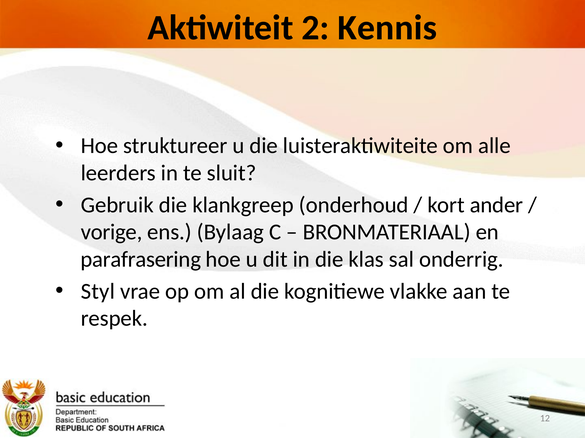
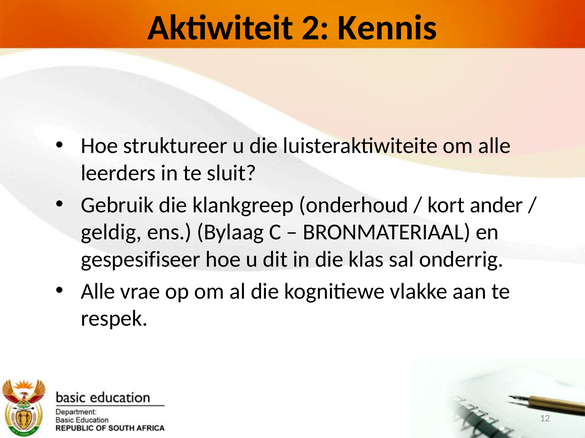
vorige: vorige -> geldig
parafrasering: parafrasering -> gespesifiseer
Styl at (98, 292): Styl -> Alle
